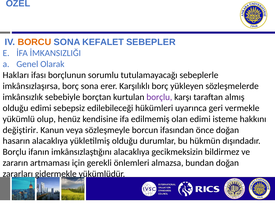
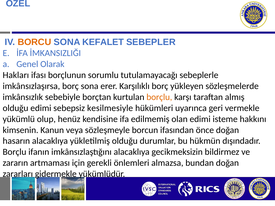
borçlu at (159, 97) colour: purple -> orange
edilebileceği: edilebileceği -> kesilmesiyle
değiştirir: değiştirir -> kimsenin
